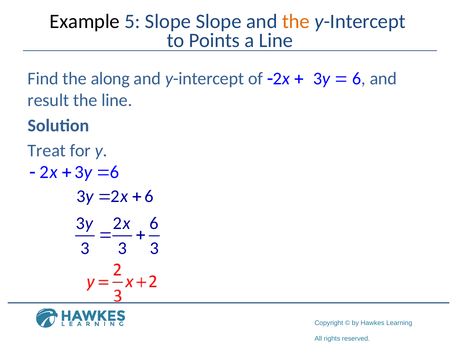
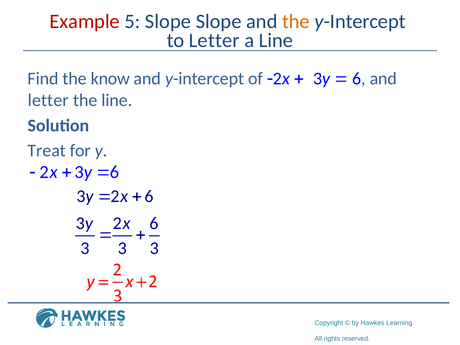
Example colour: black -> red
to Points: Points -> Letter
along: along -> know
result at (48, 100): result -> letter
